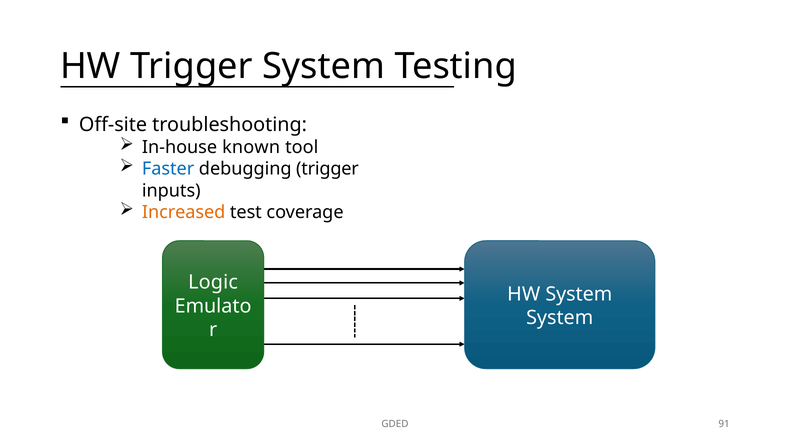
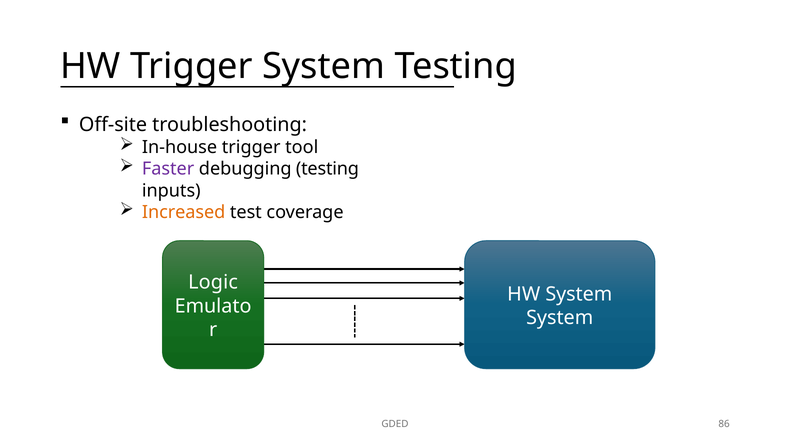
In-house known: known -> trigger
Faster colour: blue -> purple
debugging trigger: trigger -> testing
91: 91 -> 86
